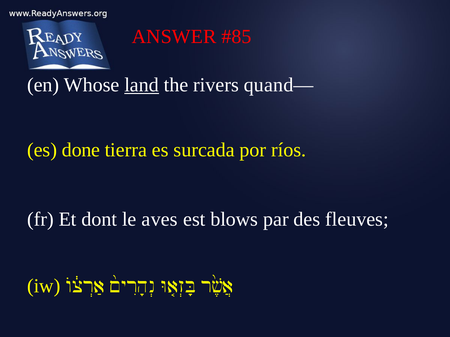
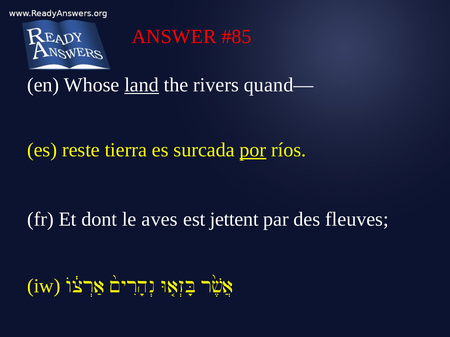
done: done -> reste
por underline: none -> present
blows: blows -> jettent
